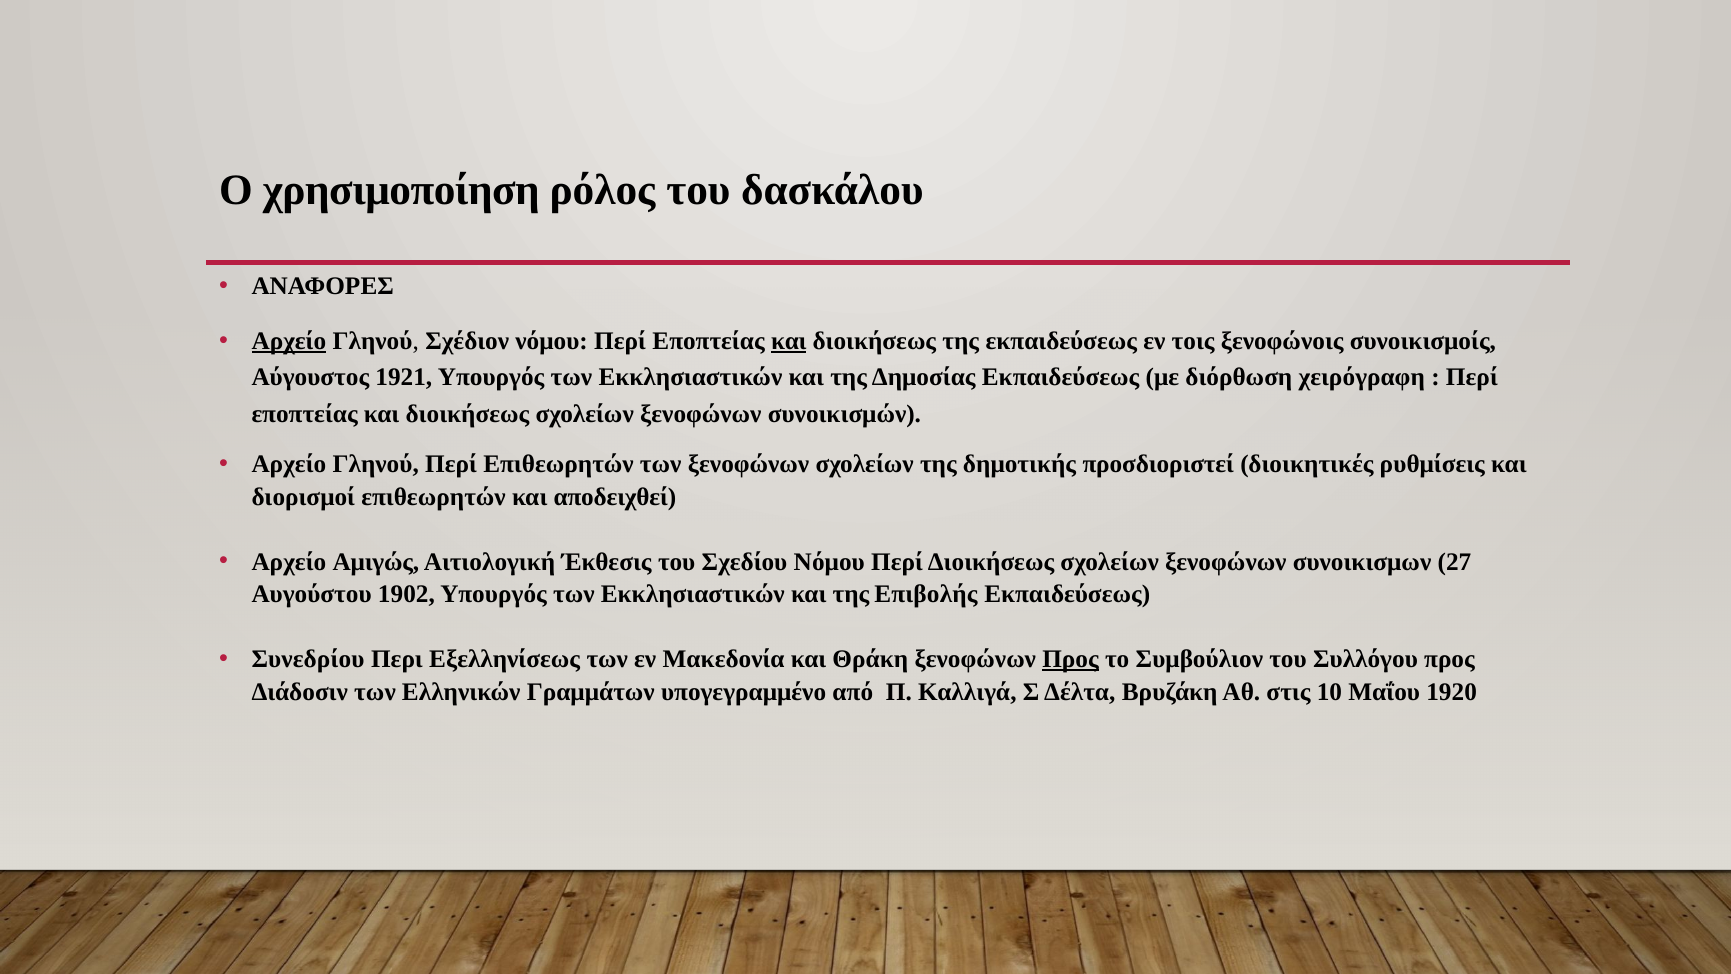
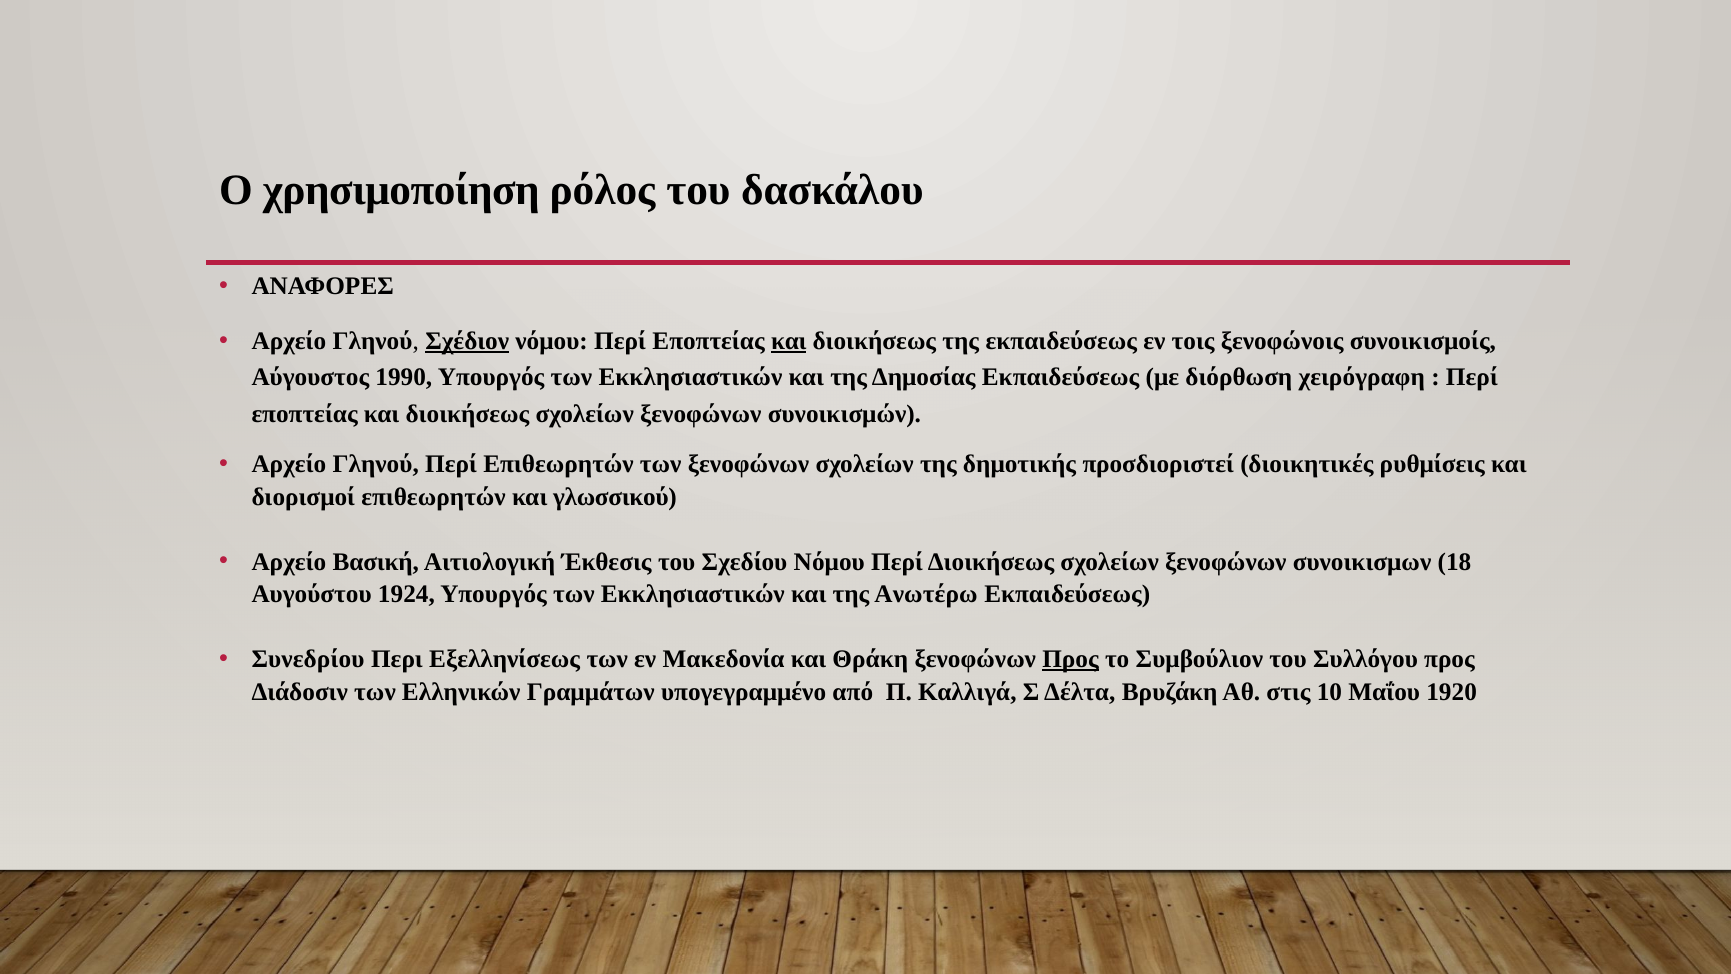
Αρχείο at (289, 341) underline: present -> none
Σχέδιον underline: none -> present
1921: 1921 -> 1990
αποδειχθεί: αποδειχθεί -> γλωσσικού
Αμιγώς: Αμιγώς -> Βασική
27: 27 -> 18
1902: 1902 -> 1924
Επιβολής: Επιβολής -> Ανωτέρω
